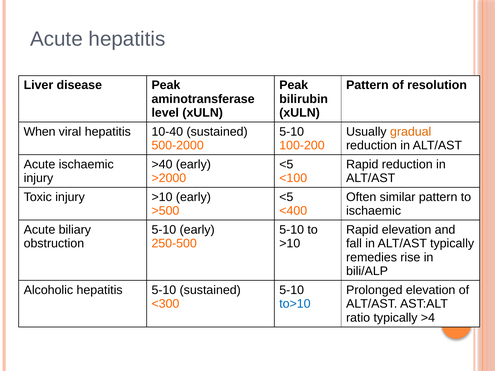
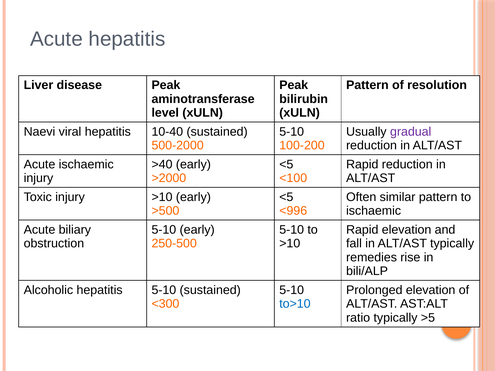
When: When -> Naevi
gradual colour: orange -> purple
<400: <400 -> <996
>4: >4 -> >5
